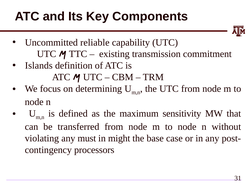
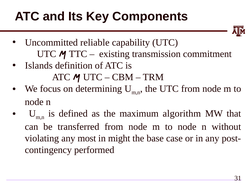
sensitivity: sensitivity -> algorithm
must: must -> most
processors: processors -> performed
